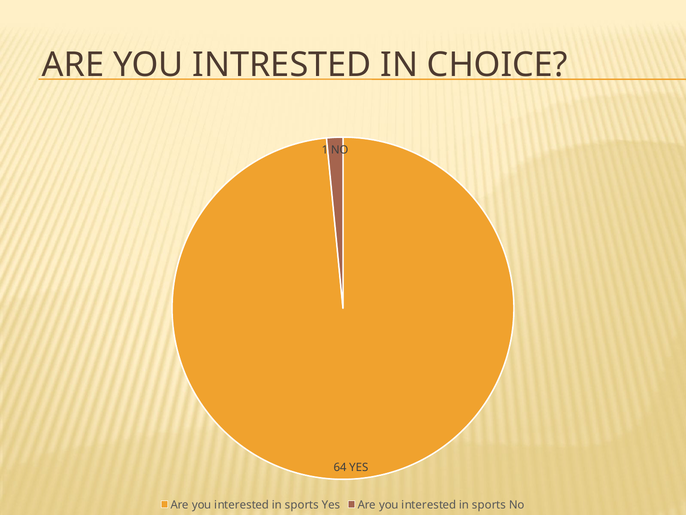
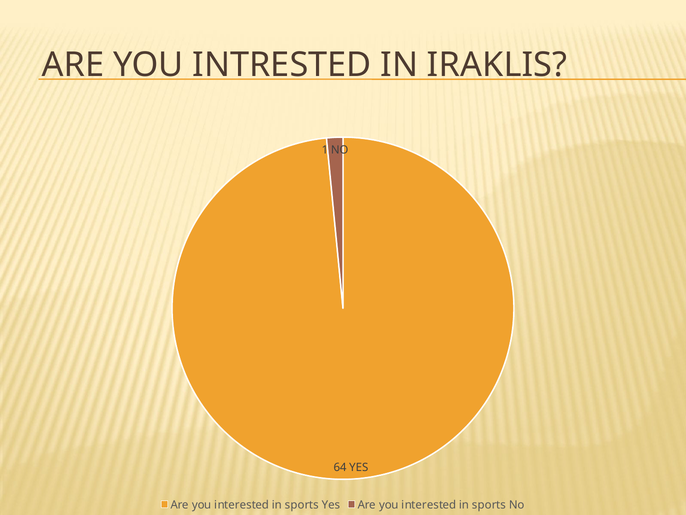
CHOICE: CHOICE -> IRAKLIS
